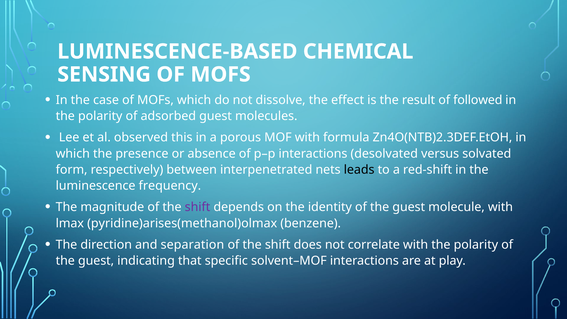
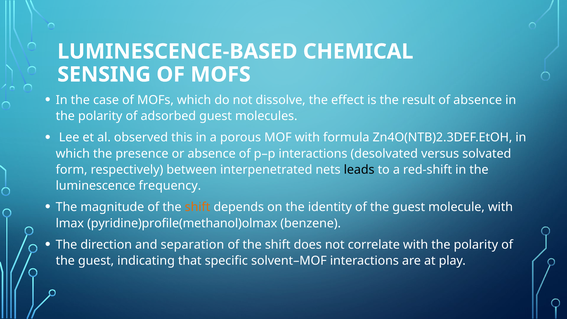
of followed: followed -> absence
shift at (198, 207) colour: purple -> orange
pyridine)arises(methanol)olmax: pyridine)arises(methanol)olmax -> pyridine)profile(methanol)olmax
